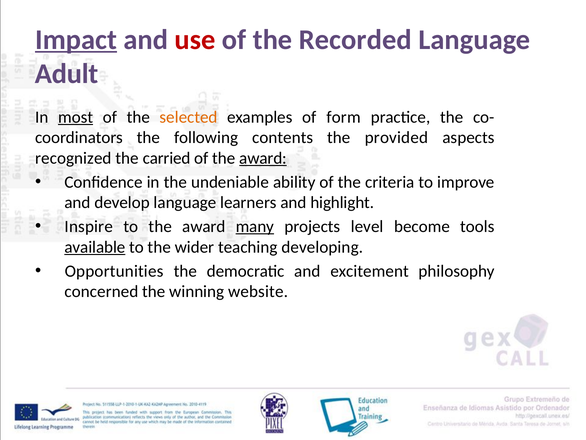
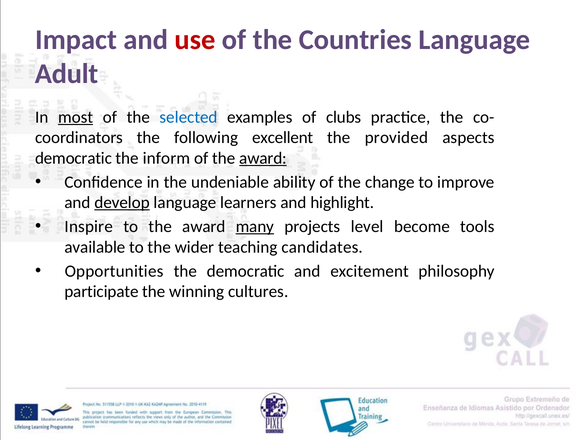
Impact underline: present -> none
Recorded: Recorded -> Countries
selected colour: orange -> blue
form: form -> clubs
contents: contents -> excellent
recognized at (73, 158): recognized -> democratic
carried: carried -> inform
criteria: criteria -> change
develop underline: none -> present
available underline: present -> none
developing: developing -> candidates
concerned: concerned -> participate
website: website -> cultures
